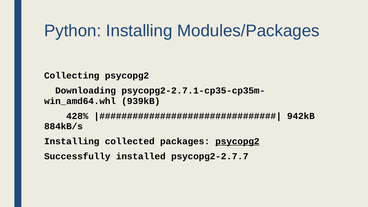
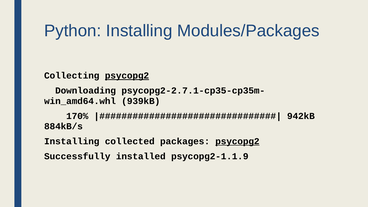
psycopg2 at (127, 76) underline: none -> present
428%: 428% -> 170%
psycopg2-2.7.7: psycopg2-2.7.7 -> psycopg2-1.1.9
